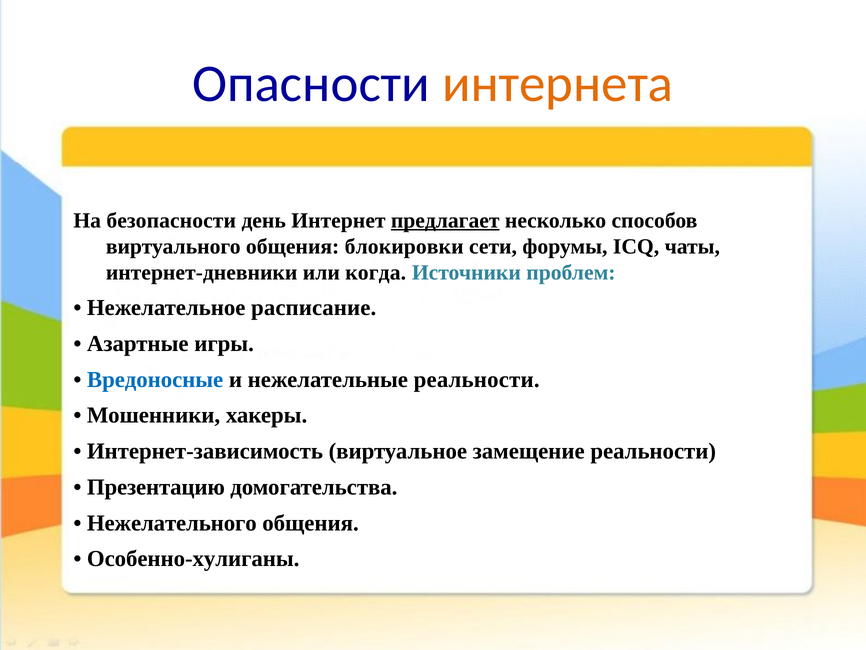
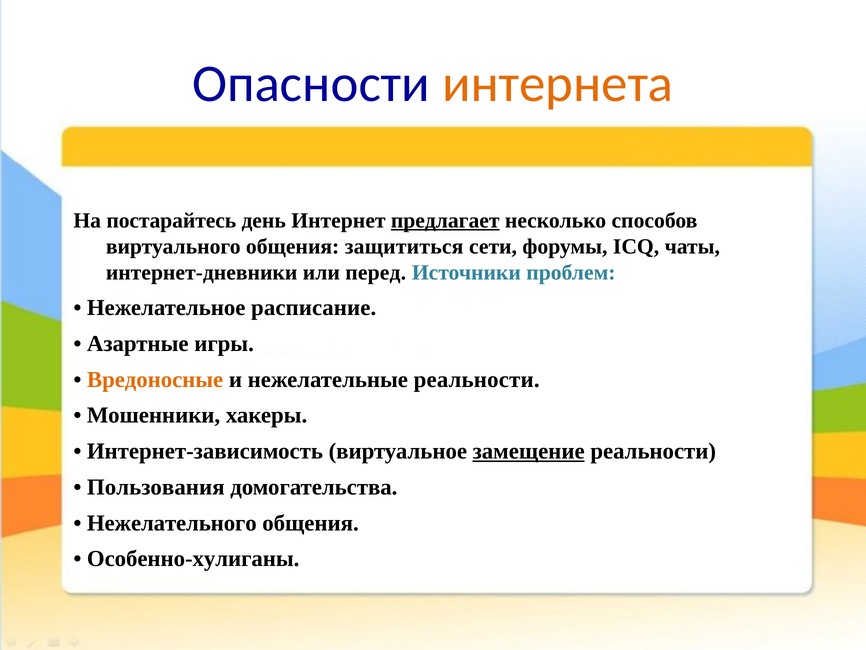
безопасности: безопасности -> постарайтесь
блокировки: блокировки -> защититься
когда: когда -> перед
Вредоносные colour: blue -> orange
замещение underline: none -> present
Презентацию: Презентацию -> Пользования
